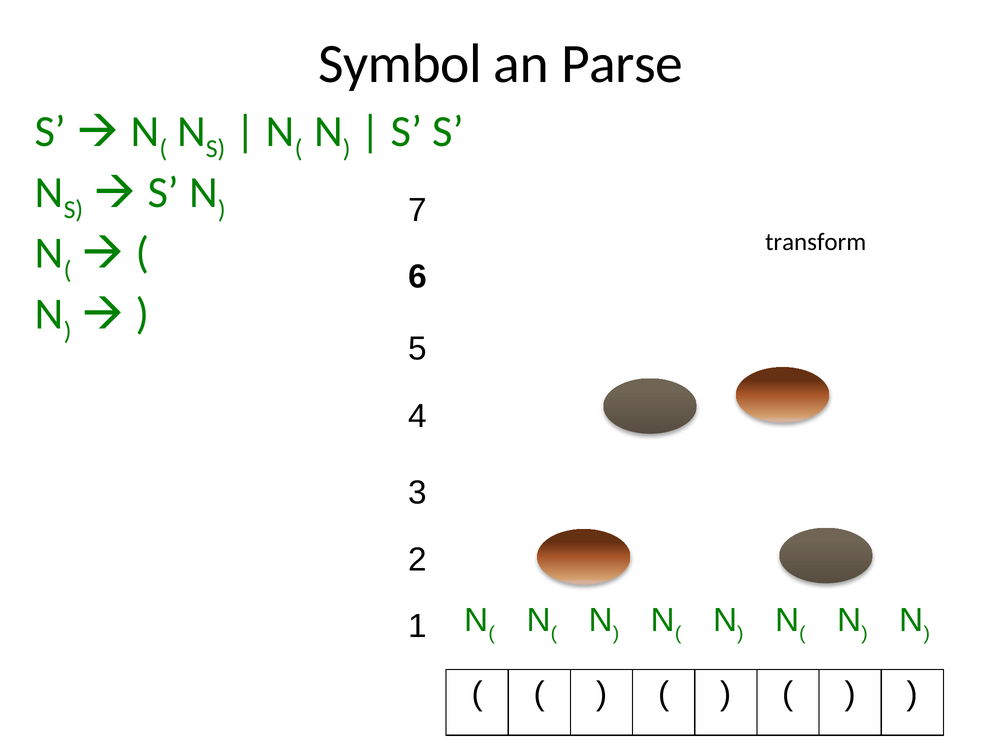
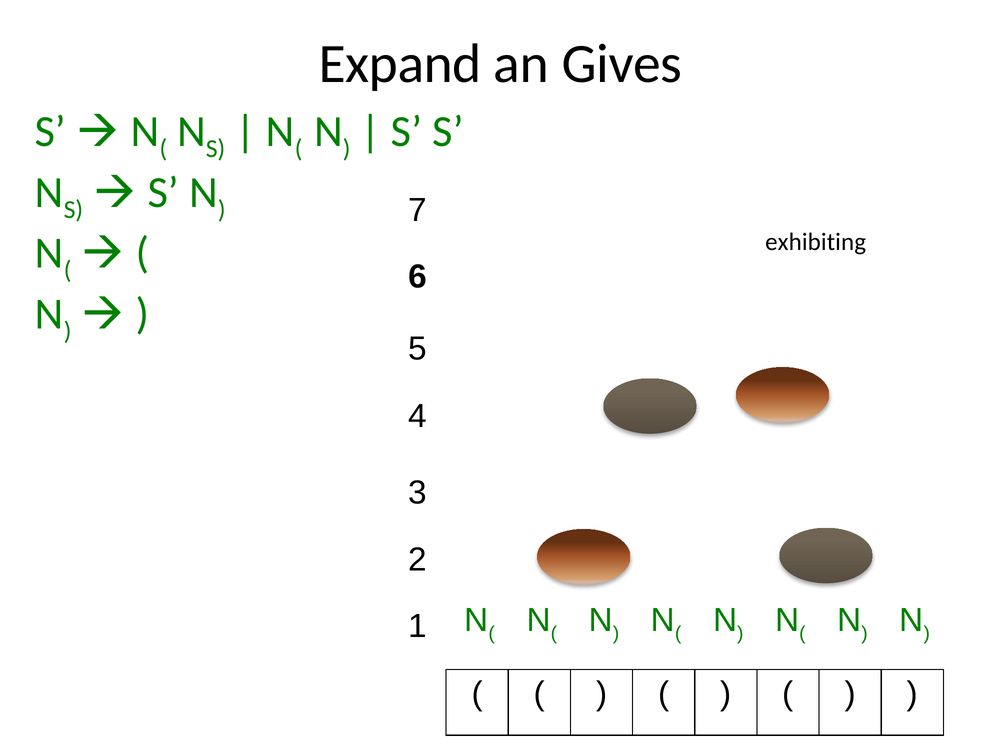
Symbol: Symbol -> Expand
Parse: Parse -> Gives
transform: transform -> exhibiting
